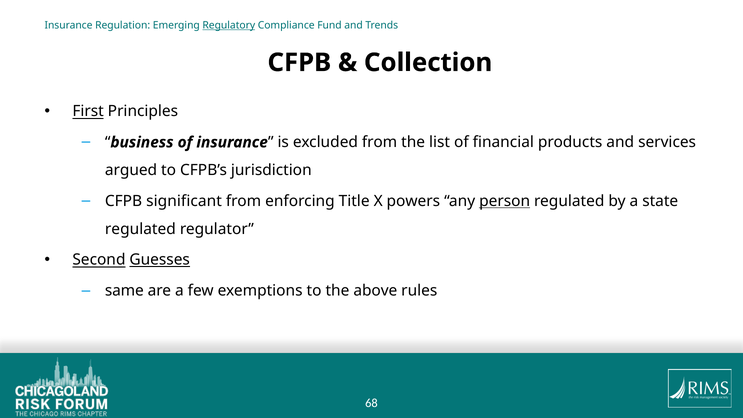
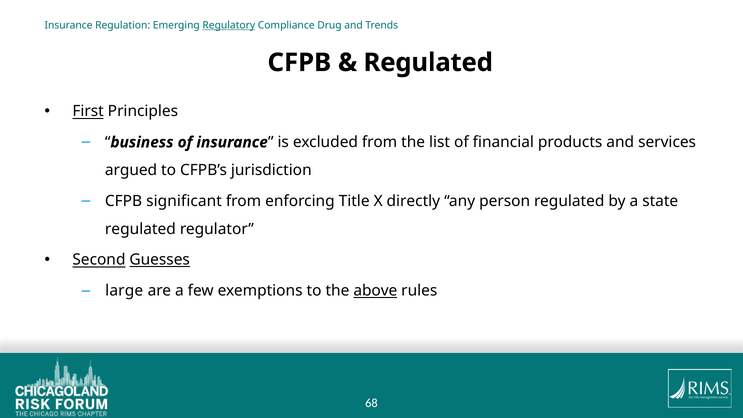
Fund: Fund -> Drug
Collection at (428, 63): Collection -> Regulated
powers: powers -> directly
person underline: present -> none
same: same -> large
above underline: none -> present
